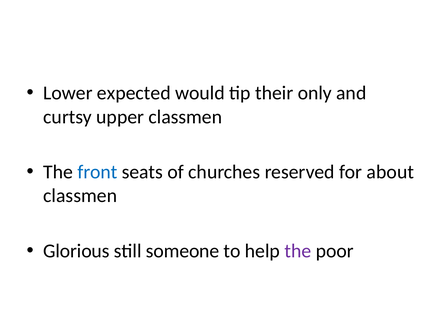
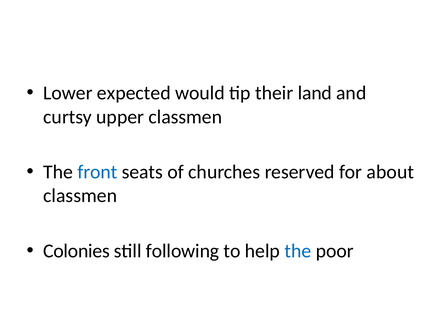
only: only -> land
Glorious: Glorious -> Colonies
someone: someone -> following
the at (298, 251) colour: purple -> blue
